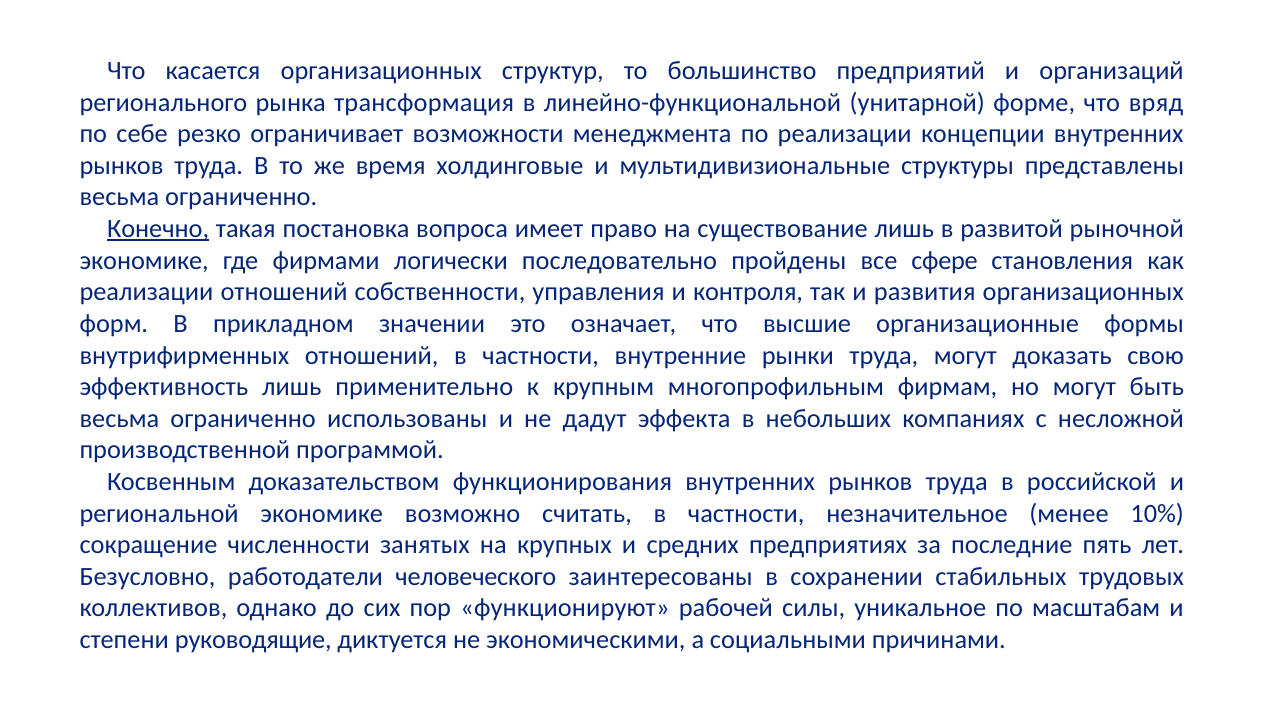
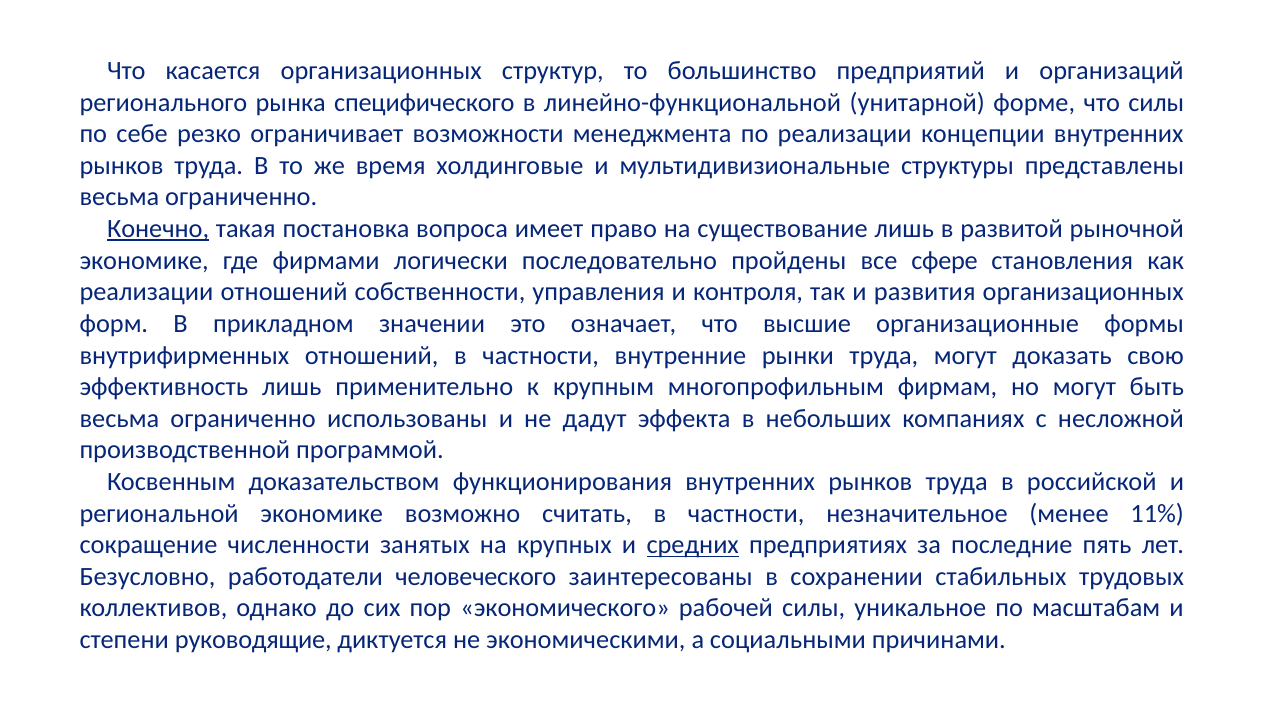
трансформация: трансформация -> специфического
что вряд: вряд -> силы
10%: 10% -> 11%
средних underline: none -> present
функционируют: функционируют -> экономического
